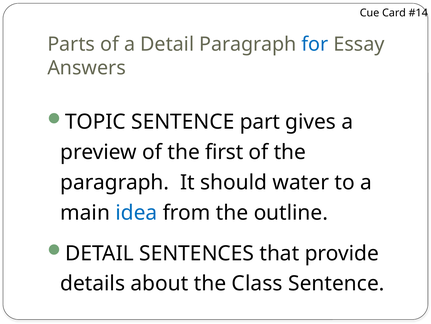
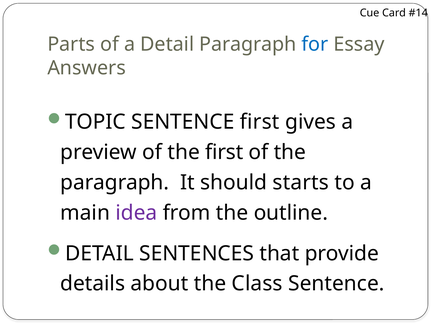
SENTENCE part: part -> first
water: water -> starts
idea colour: blue -> purple
